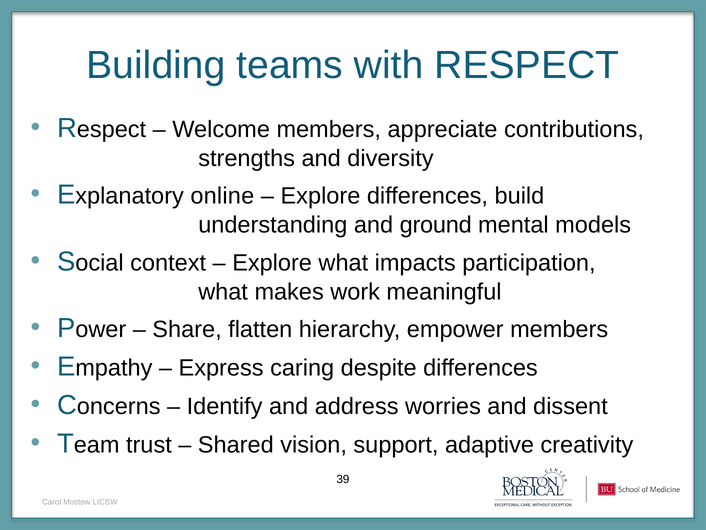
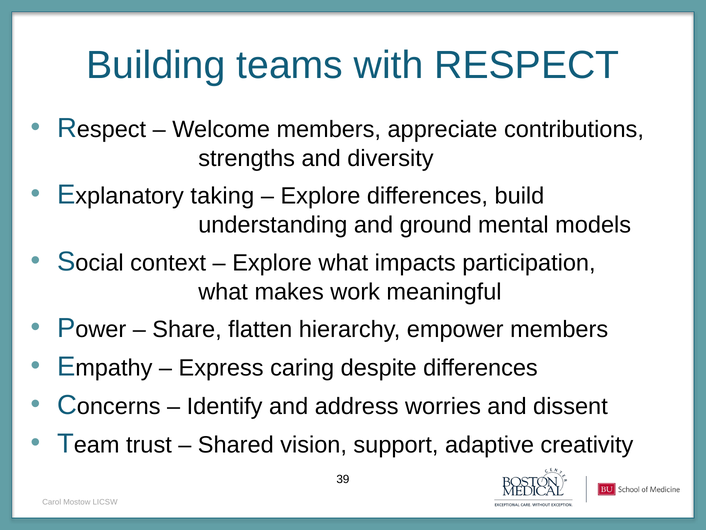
online: online -> taking
